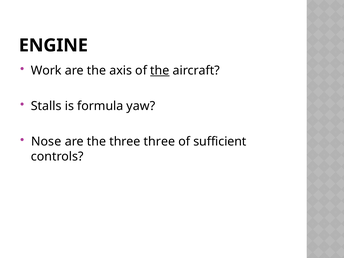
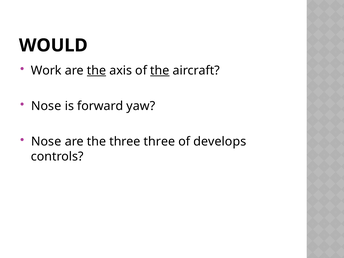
ENGINE: ENGINE -> WOULD
the at (97, 71) underline: none -> present
Stalls at (46, 106): Stalls -> Nose
formula: formula -> forward
sufficient: sufficient -> develops
